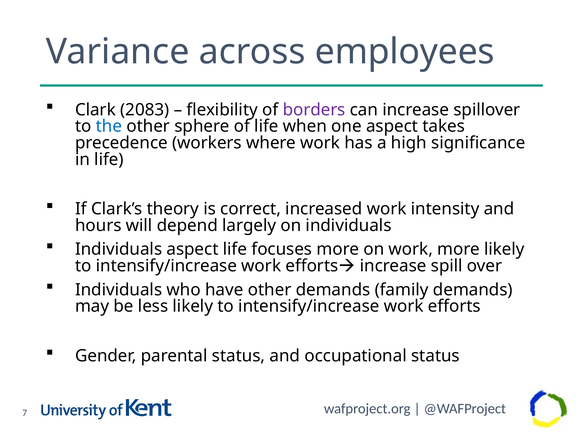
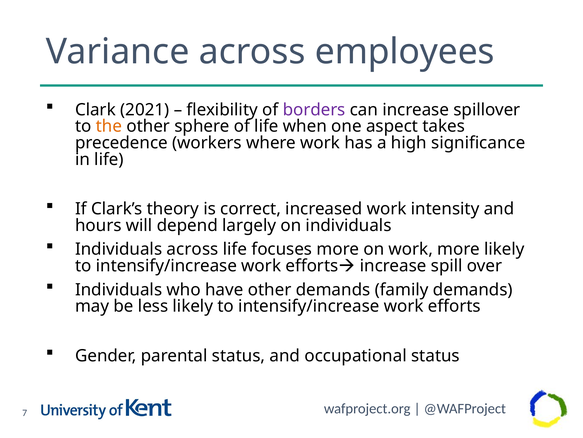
2083: 2083 -> 2021
the colour: blue -> orange
Individuals aspect: aspect -> across
